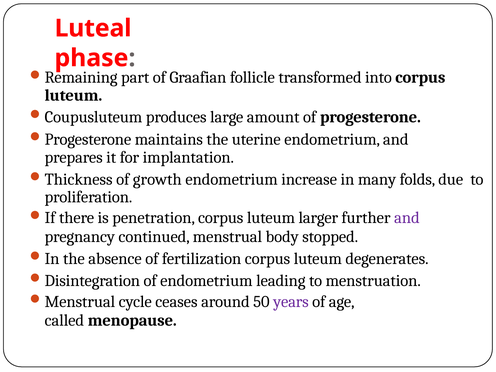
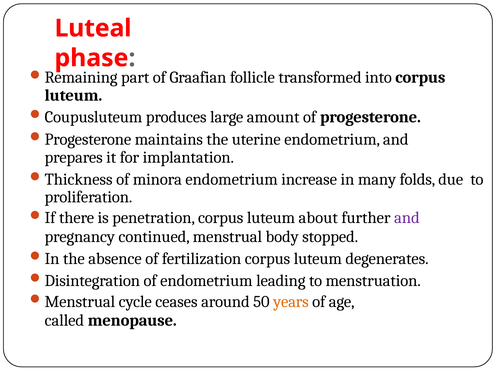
growth: growth -> minora
larger: larger -> about
years colour: purple -> orange
